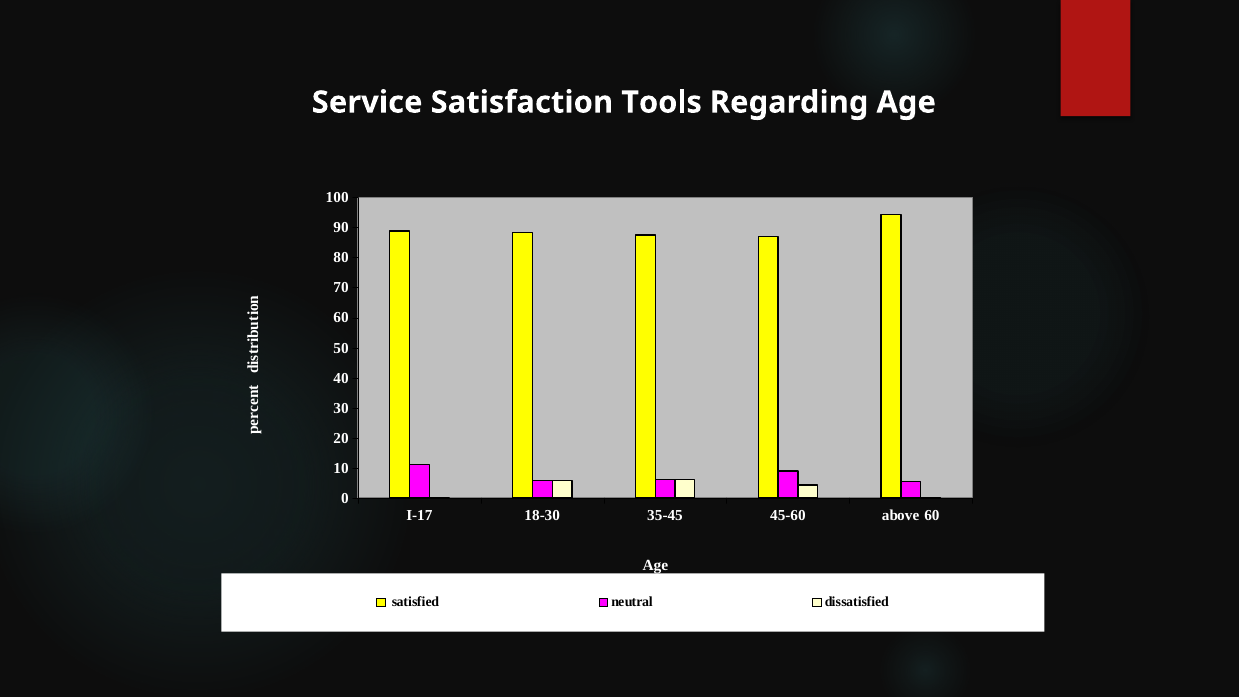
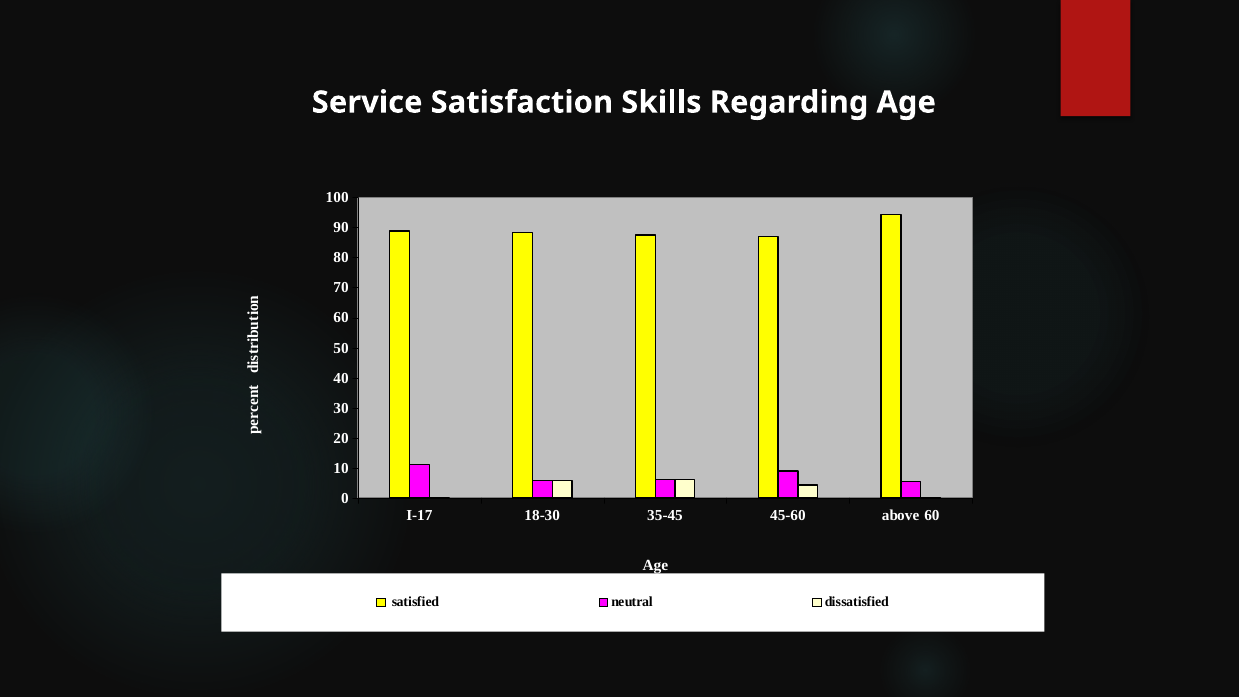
Tools: Tools -> Skills
